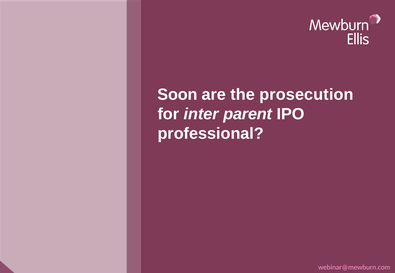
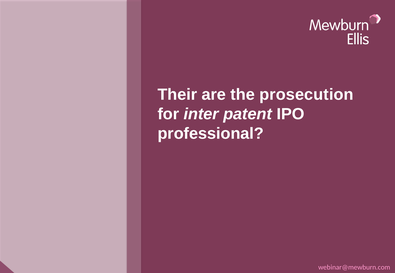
Soon: Soon -> Their
parent: parent -> patent
